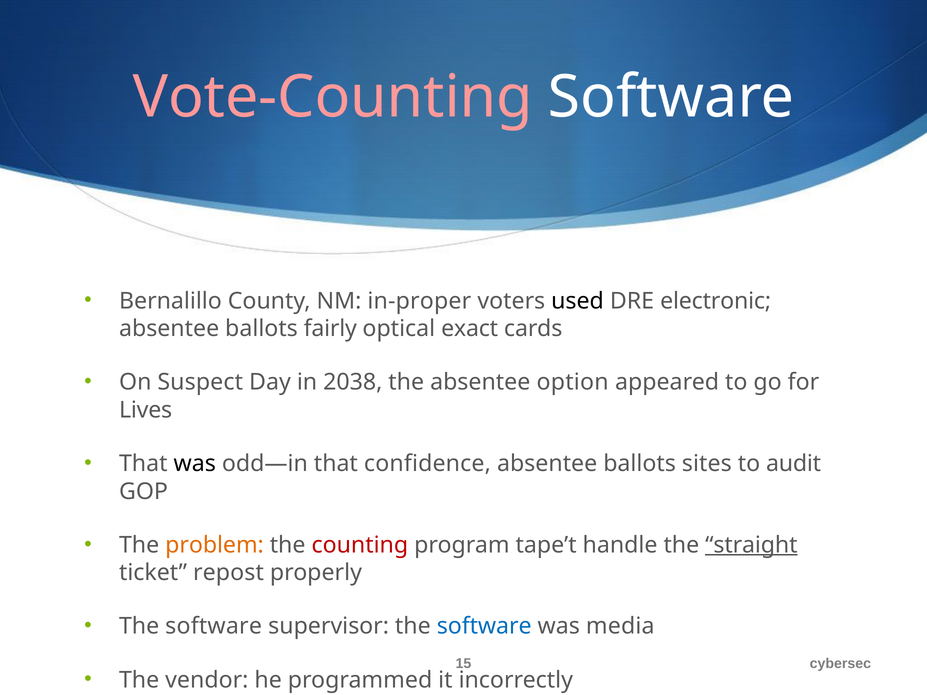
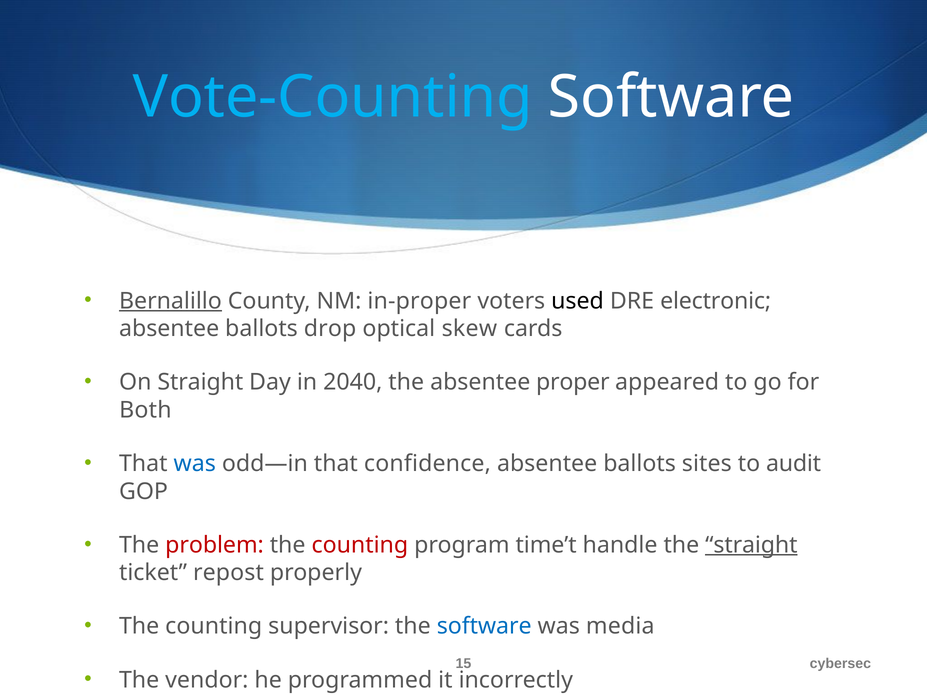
Vote-Counting colour: pink -> light blue
Bernalillo underline: none -> present
fairly: fairly -> drop
exact: exact -> skew
On Suspect: Suspect -> Straight
2038: 2038 -> 2040
option: option -> proper
Lives: Lives -> Both
was at (195, 464) colour: black -> blue
problem colour: orange -> red
tape’t: tape’t -> time’t
software at (214, 627): software -> counting
